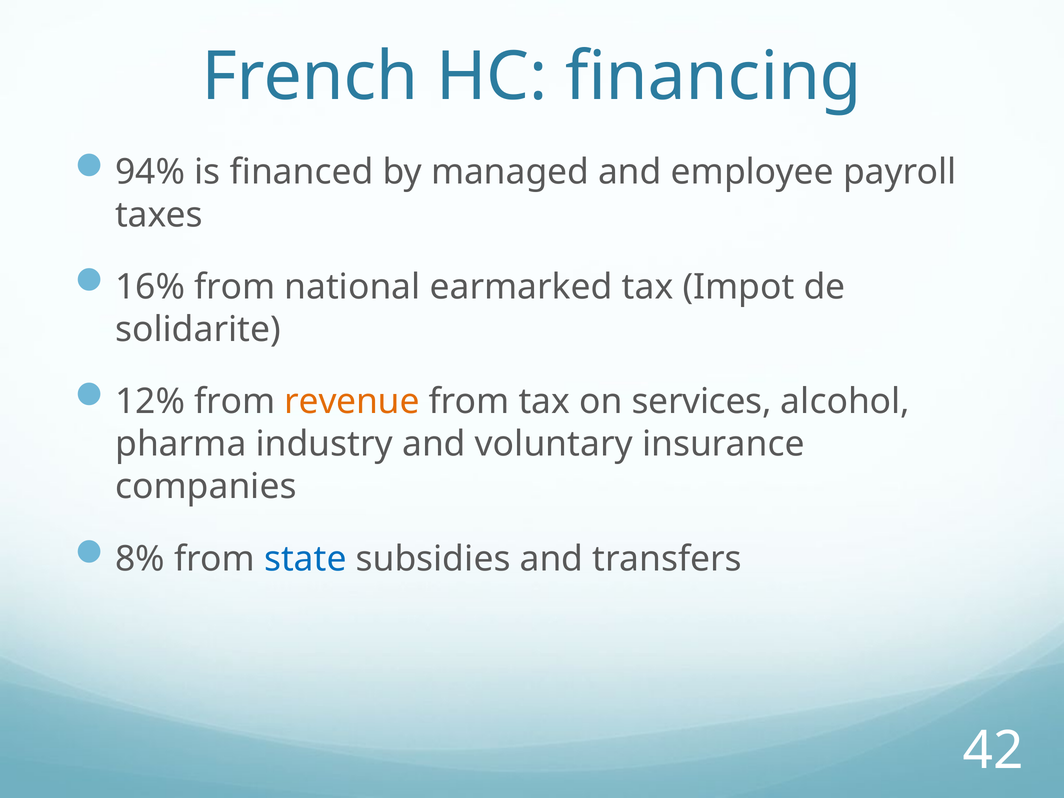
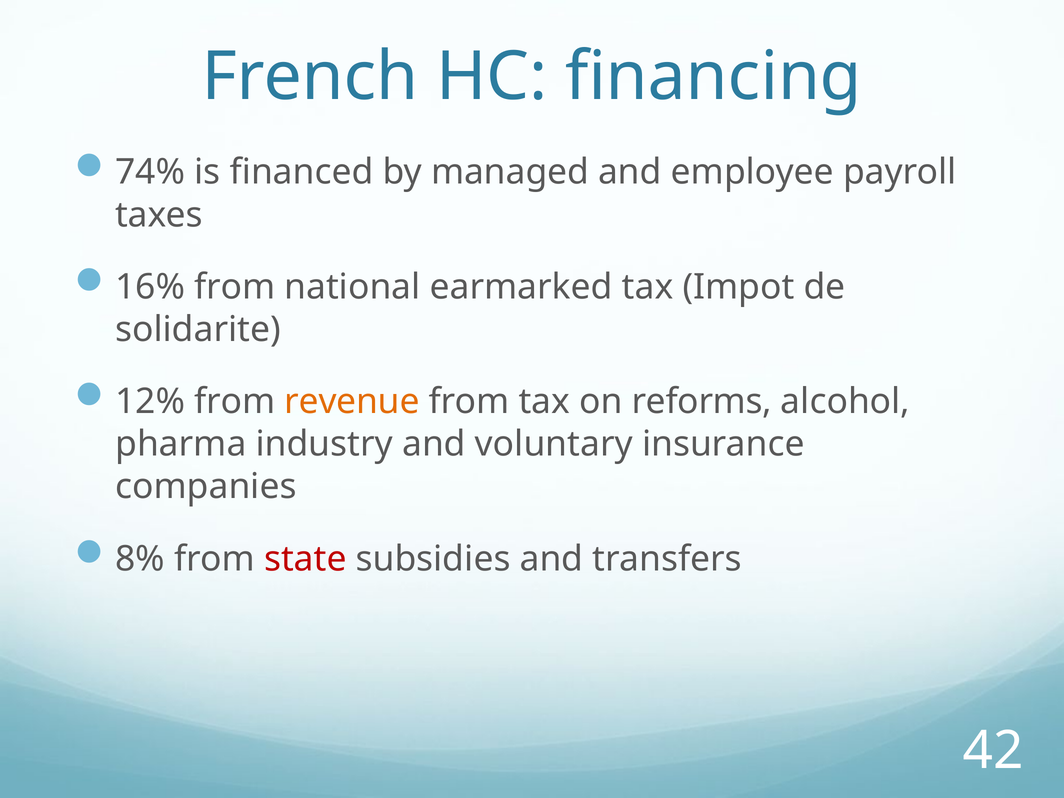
94%: 94% -> 74%
services: services -> reforms
state colour: blue -> red
